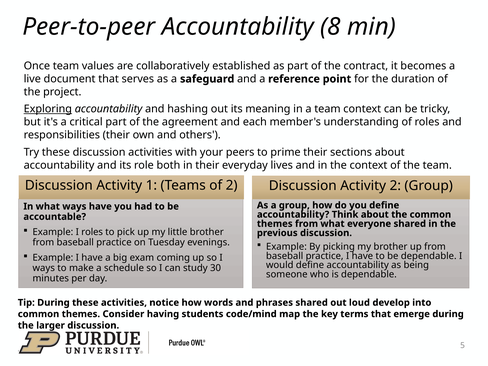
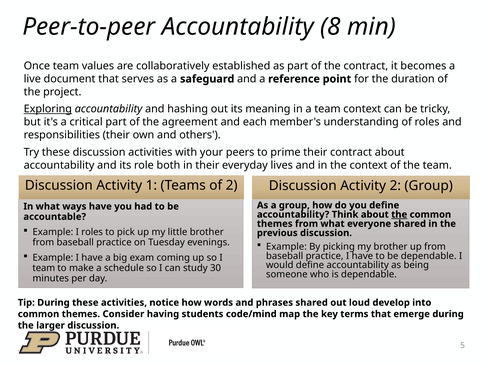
their sections: sections -> contract
the at (399, 214) underline: none -> present
ways at (44, 268): ways -> team
